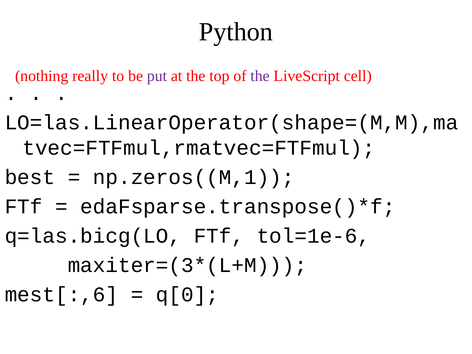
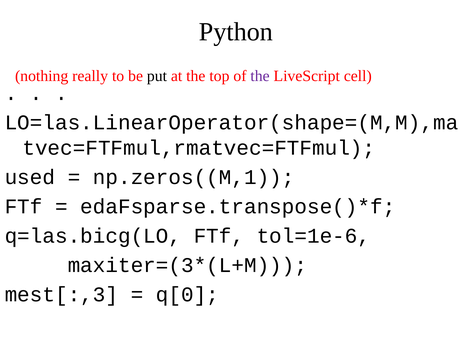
put colour: purple -> black
best: best -> used
mest[:,6: mest[:,6 -> mest[:,3
